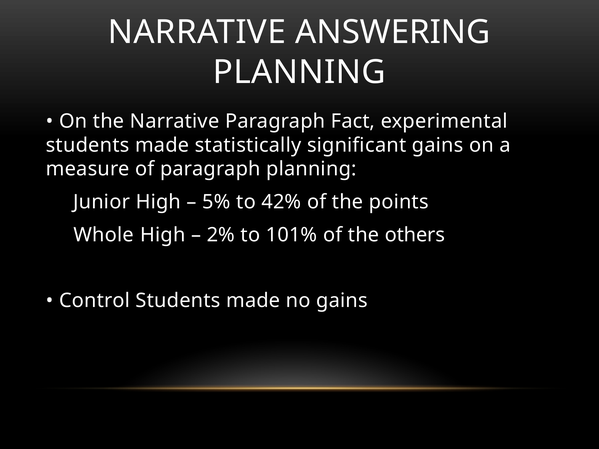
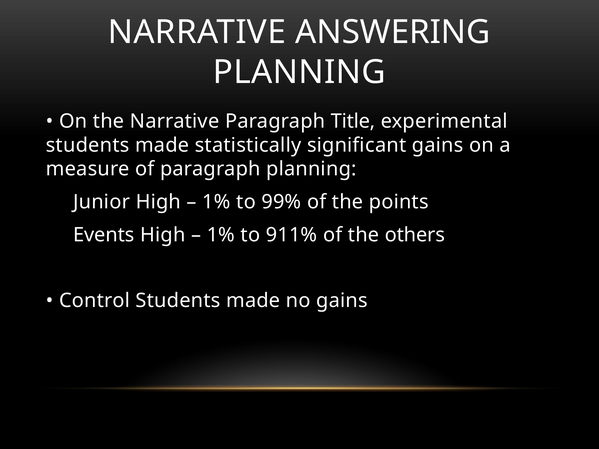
Fact: Fact -> Title
5% at (216, 202): 5% -> 1%
42%: 42% -> 99%
Whole: Whole -> Events
2% at (221, 235): 2% -> 1%
101%: 101% -> 911%
